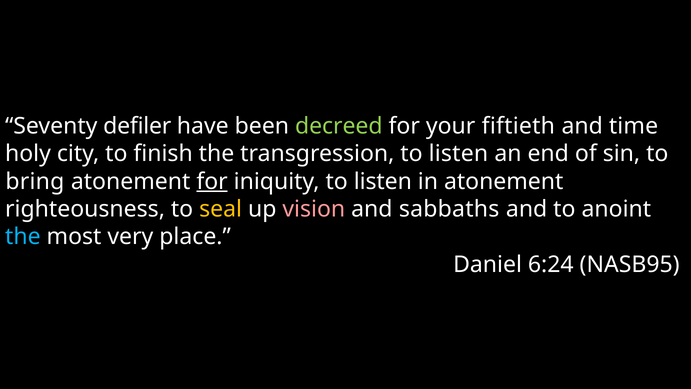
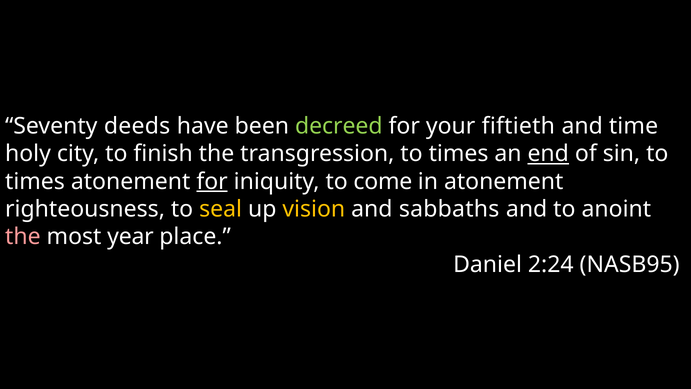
defiler: defiler -> deeds
transgression to listen: listen -> times
end underline: none -> present
bring at (35, 181): bring -> times
iniquity to listen: listen -> come
vision colour: pink -> yellow
the at (23, 237) colour: light blue -> pink
very: very -> year
6:24: 6:24 -> 2:24
